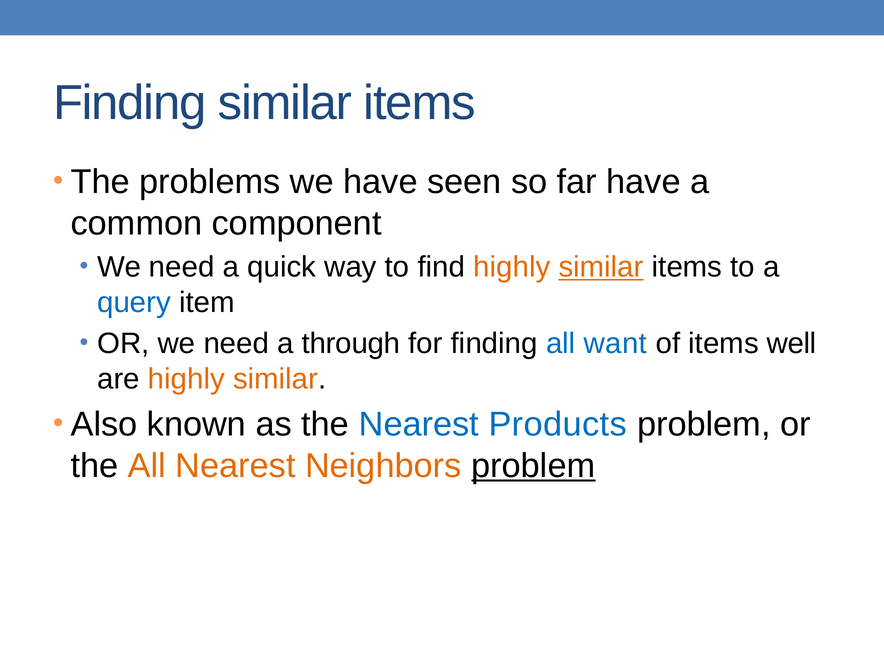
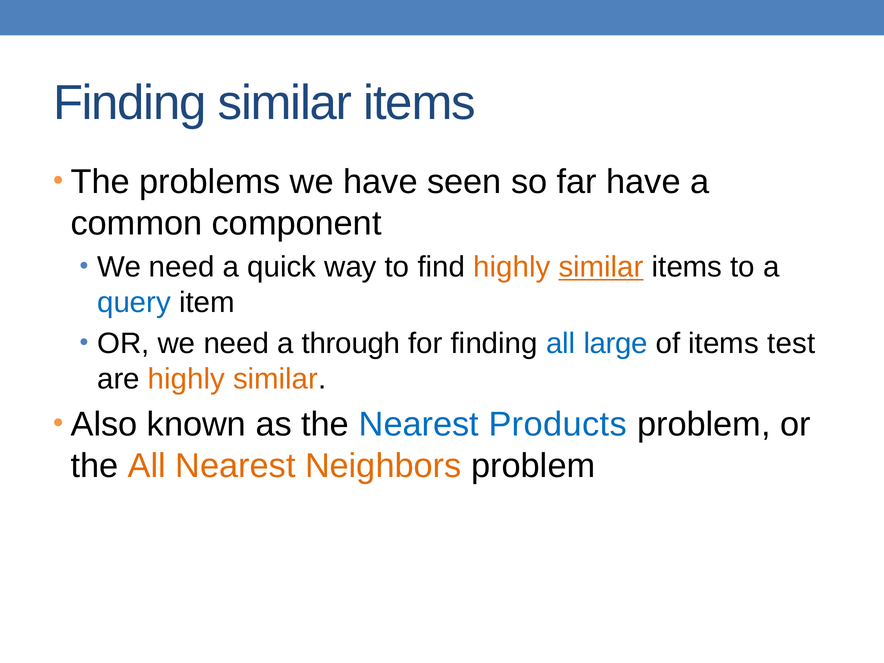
want: want -> large
well: well -> test
problem at (533, 466) underline: present -> none
